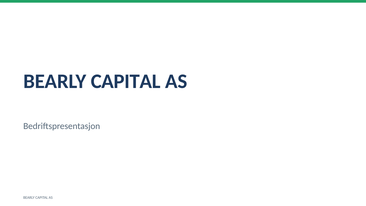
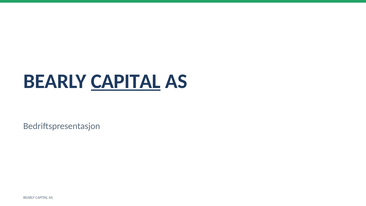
CAPITAL at (126, 81) underline: none -> present
